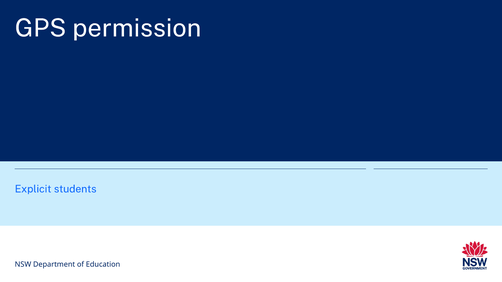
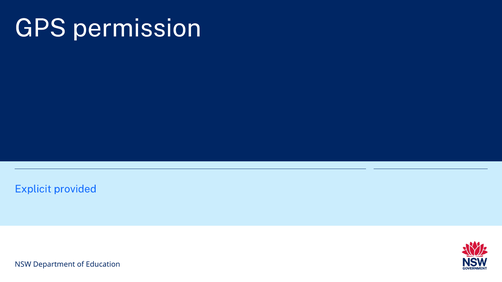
students: students -> provided
